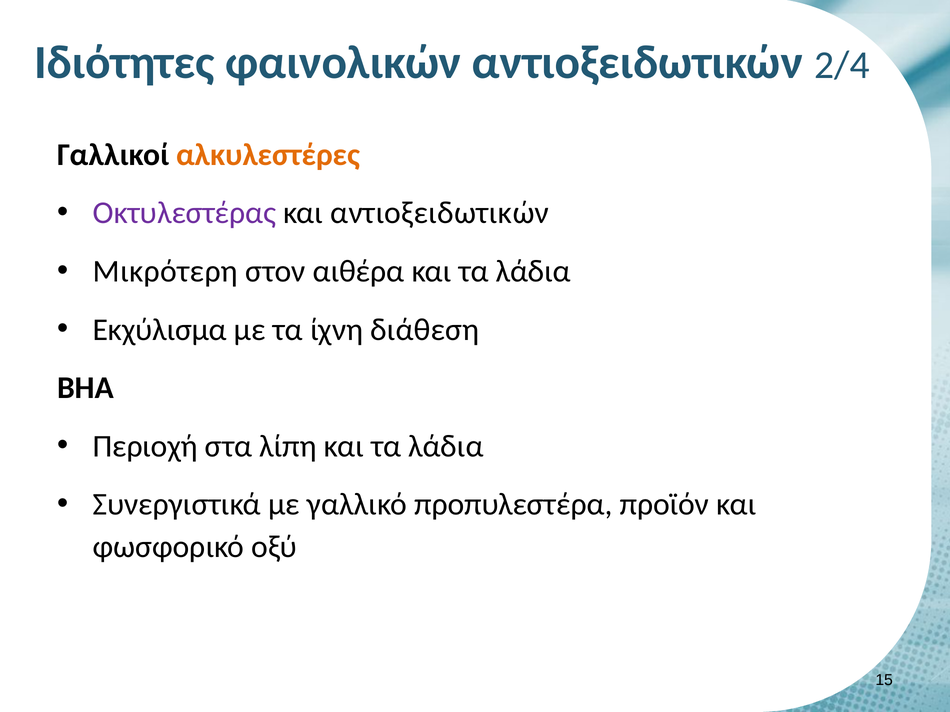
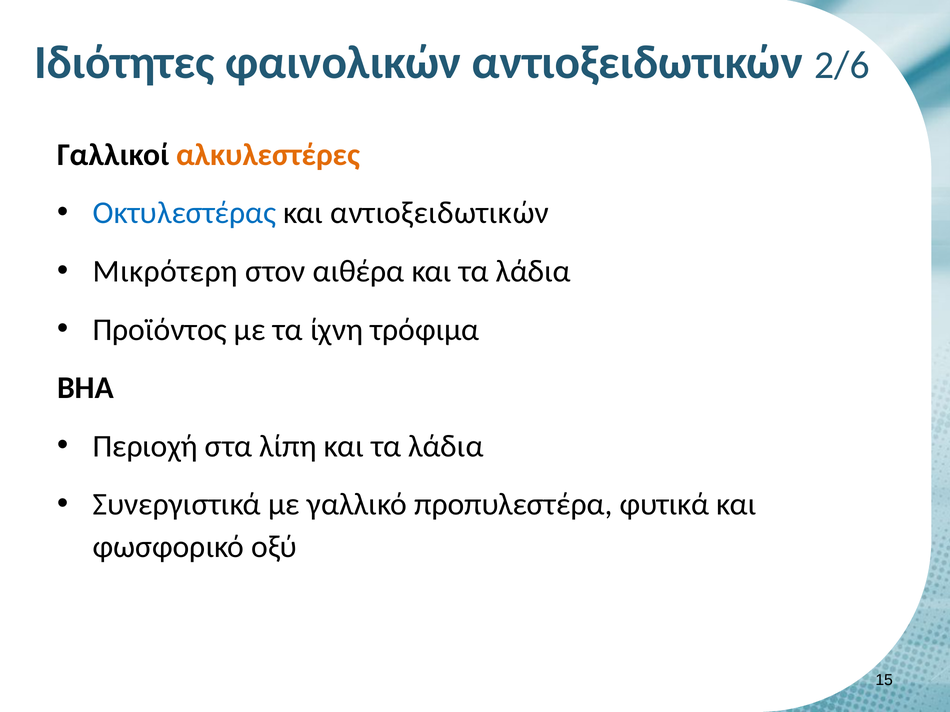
2/4: 2/4 -> 2/6
Οκτυλεστέρας colour: purple -> blue
Εκχύλισμα: Εκχύλισμα -> Προϊόντος
διάθεση: διάθεση -> τρόφιμα
προϊόν: προϊόν -> φυτικά
